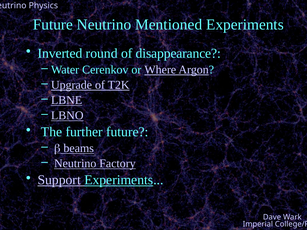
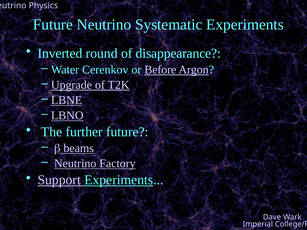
Mentioned: Mentioned -> Systematic
Where: Where -> Before
